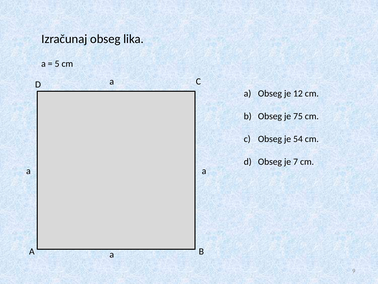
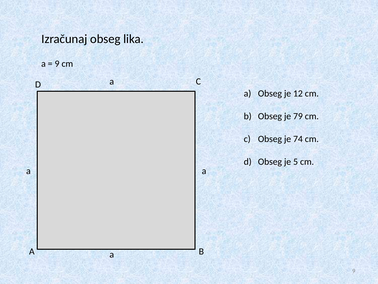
5 at (57, 64): 5 -> 9
75: 75 -> 79
54: 54 -> 74
7: 7 -> 5
